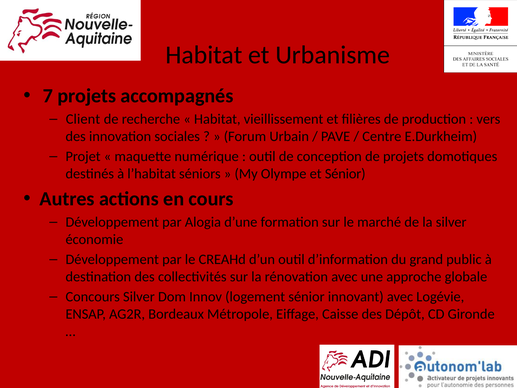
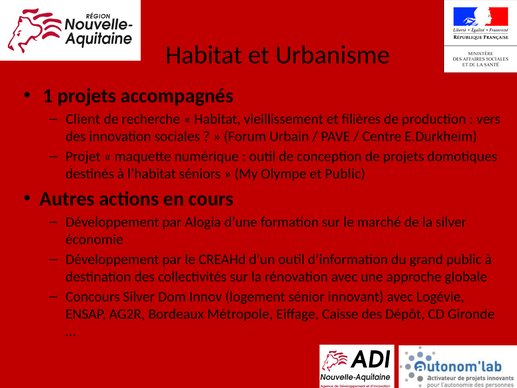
7: 7 -> 1
et Sénior: Sénior -> Public
